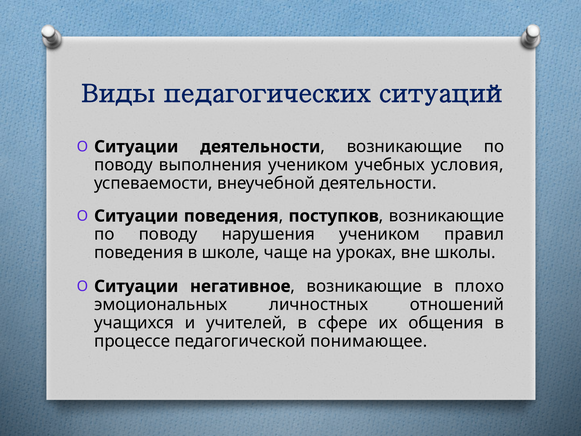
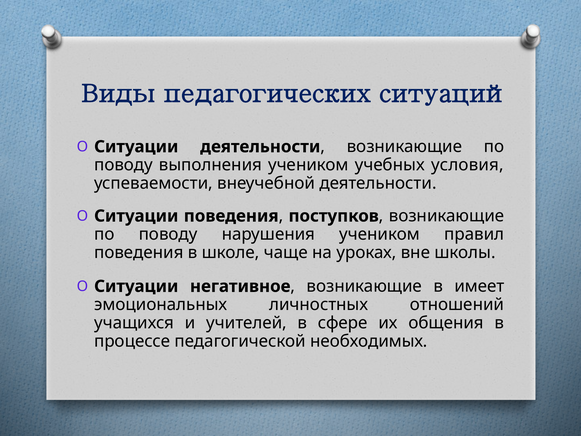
плохо: плохо -> имеет
понимающее: понимающее -> необходимых
